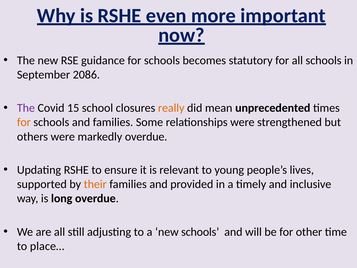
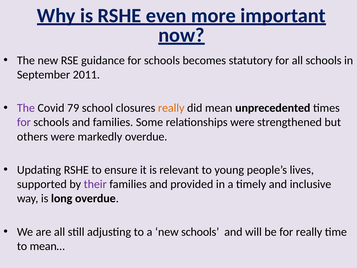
2086: 2086 -> 2011
15: 15 -> 79
for at (24, 122) colour: orange -> purple
their colour: orange -> purple
for other: other -> really
place…: place… -> mean…
